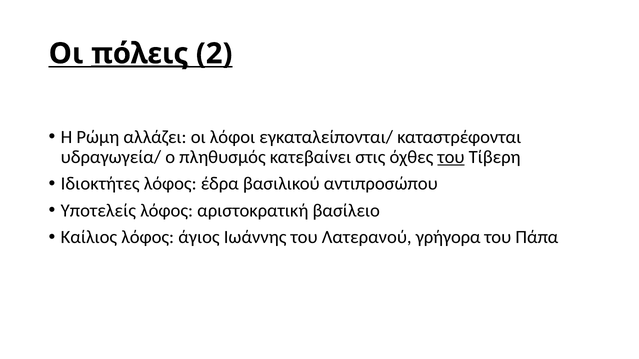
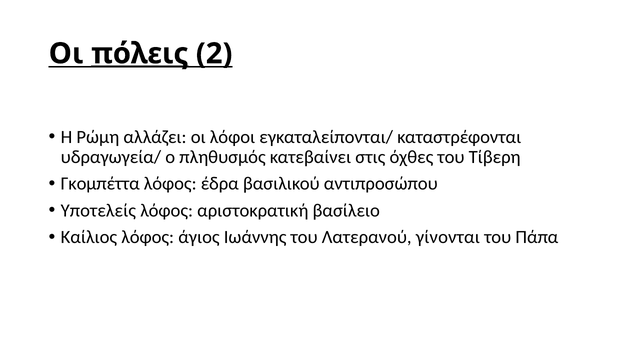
του at (451, 157) underline: present -> none
Ιδιοκτήτες: Ιδιοκτήτες -> Γκομπέττα
γρήγορα: γρήγορα -> γίνονται
